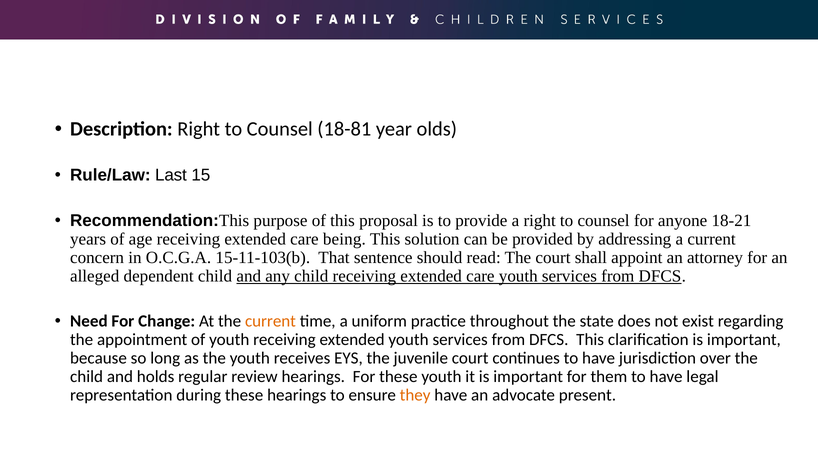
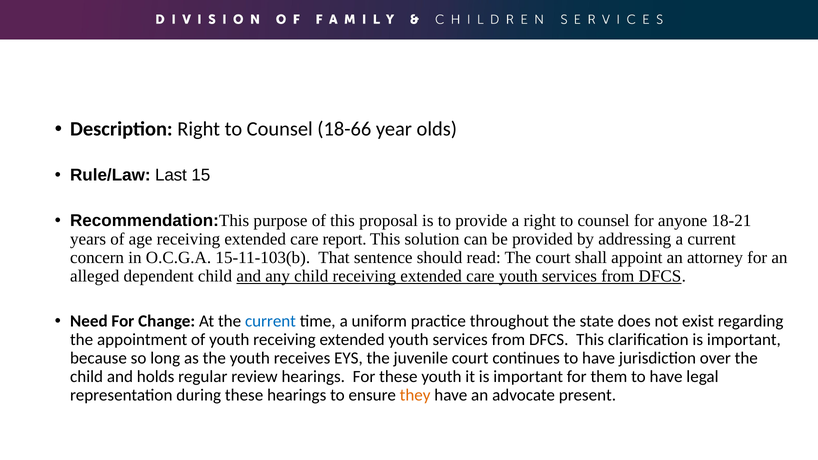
18-81: 18-81 -> 18-66
being: being -> report
current at (270, 321) colour: orange -> blue
